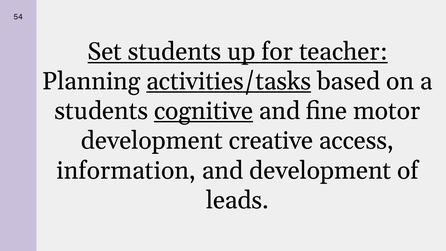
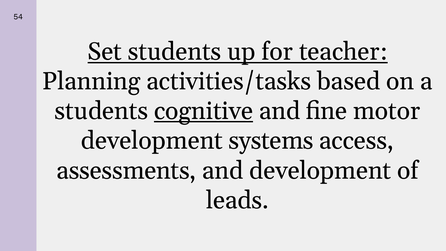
activities/tasks underline: present -> none
creative: creative -> systems
information: information -> assessments
